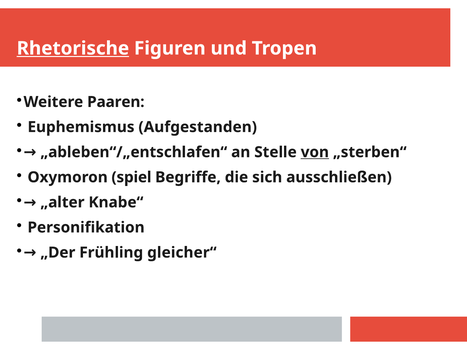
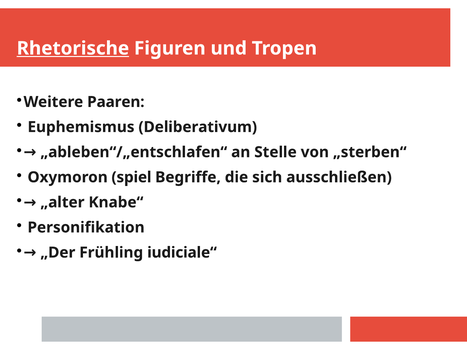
Aufgestanden: Aufgestanden -> Deliberativum
von underline: present -> none
gleicher“: gleicher“ -> iudiciale“
